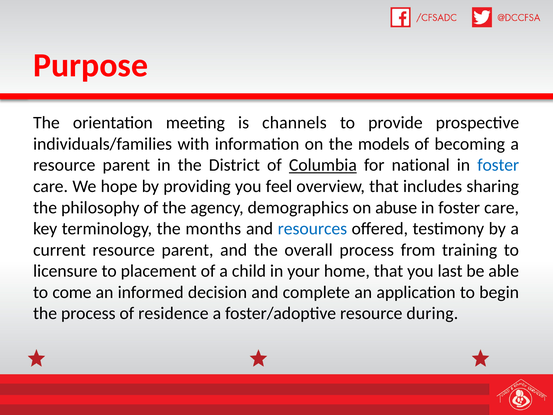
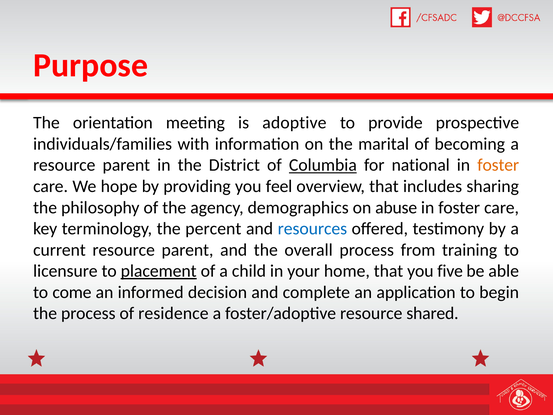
channels: channels -> adoptive
models: models -> marital
foster at (498, 165) colour: blue -> orange
months: months -> percent
placement underline: none -> present
last: last -> five
during: during -> shared
